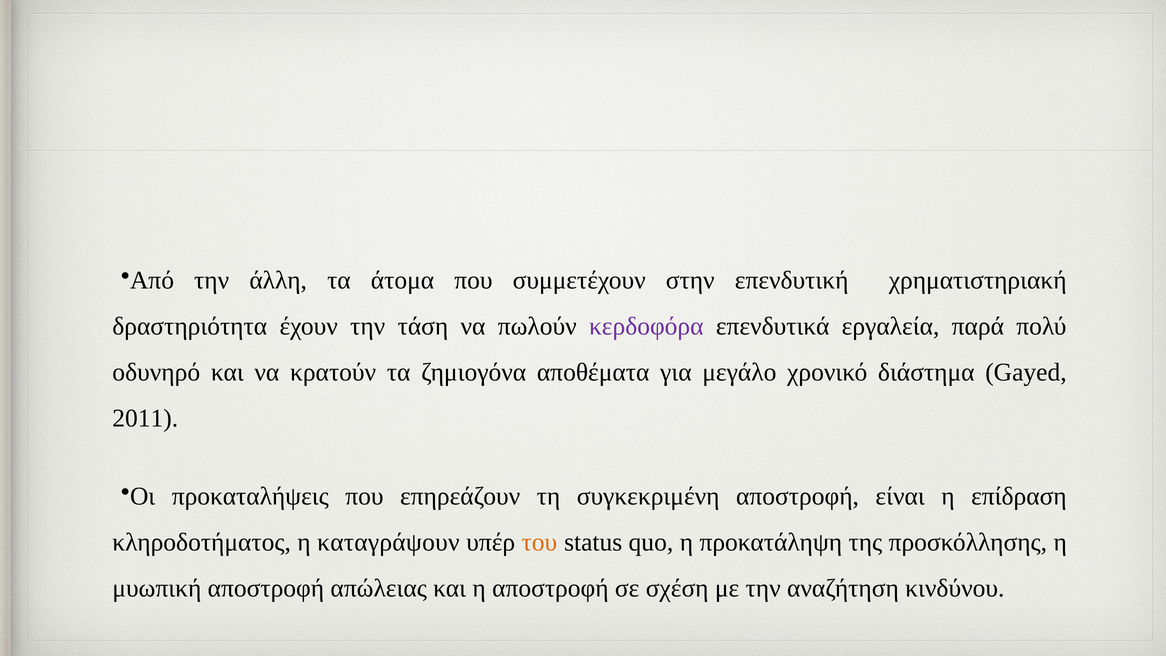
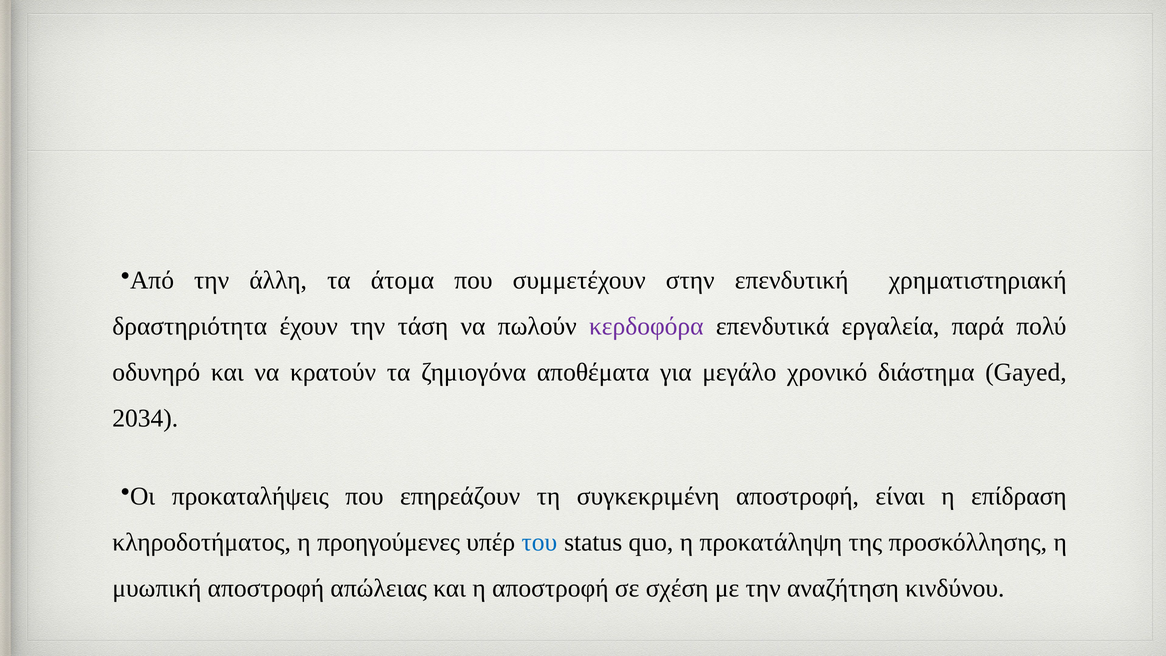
2011: 2011 -> 2034
καταγράψουν: καταγράψουν -> προηγούμενες
του colour: orange -> blue
